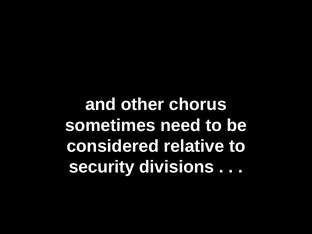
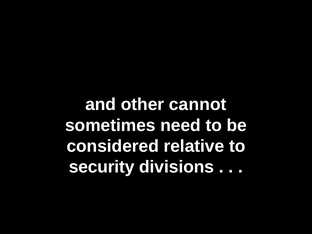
chorus: chorus -> cannot
